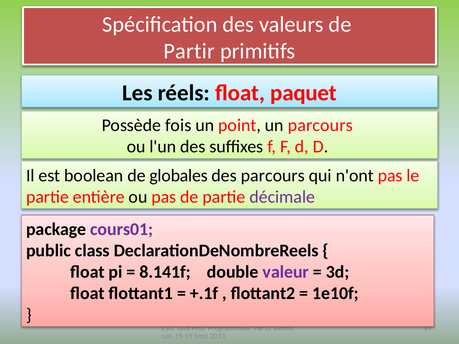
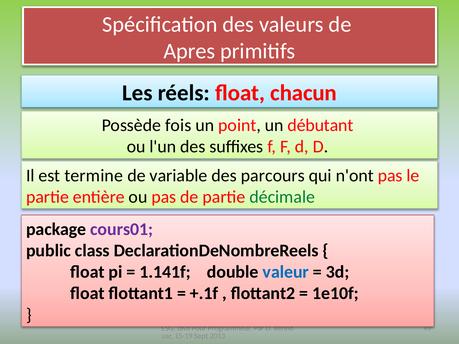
Partir: Partir -> Apres
paquet: paquet -> chacun
un parcours: parcours -> débutant
boolean: boolean -> termine
globales: globales -> variable
décimale colour: purple -> green
8.141f: 8.141f -> 1.141f
valeur colour: purple -> blue
